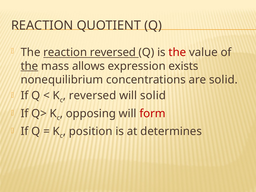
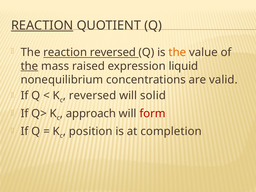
REACTION at (42, 25) underline: none -> present
the at (177, 52) colour: red -> orange
allows: allows -> raised
exists: exists -> liquid
are solid: solid -> valid
opposing: opposing -> approach
determines: determines -> completion
